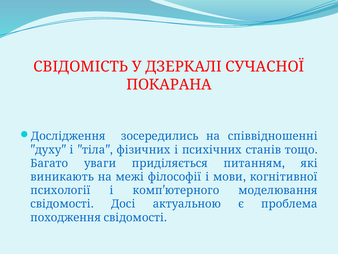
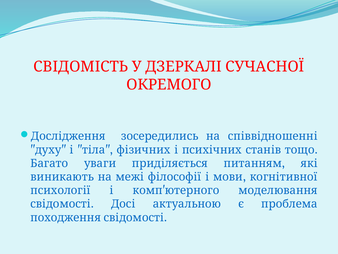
ПОКАРАНА: ПОКАРАНА -> ОКРЕМОГО
